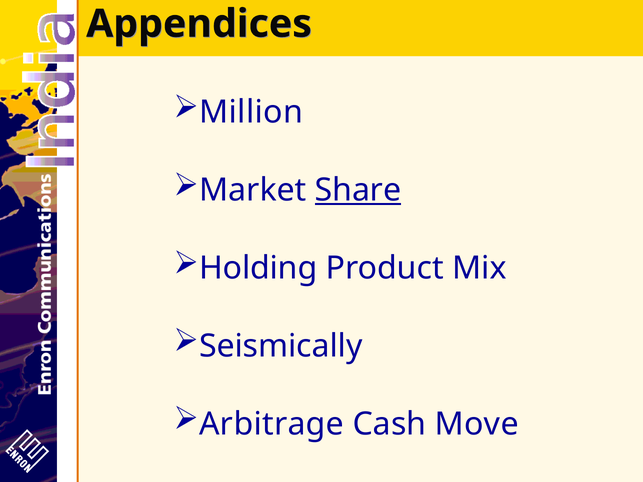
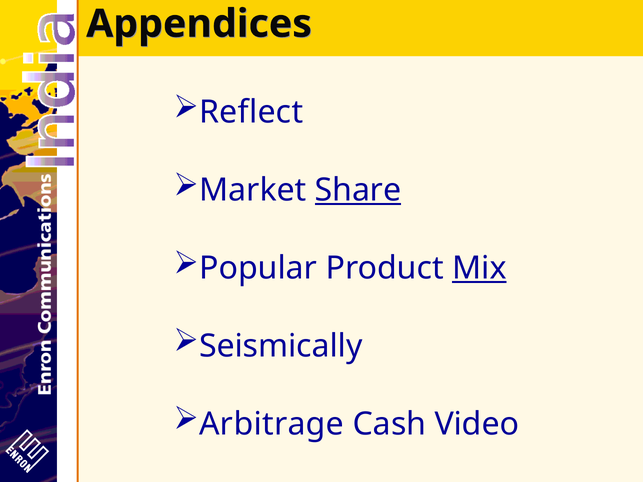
Million: Million -> Reflect
Holding: Holding -> Popular
Mix underline: none -> present
Move: Move -> Video
